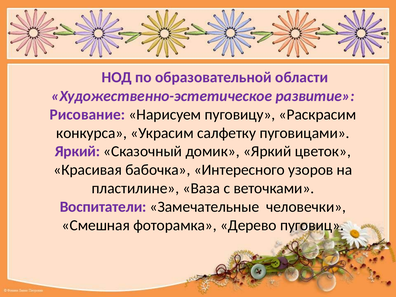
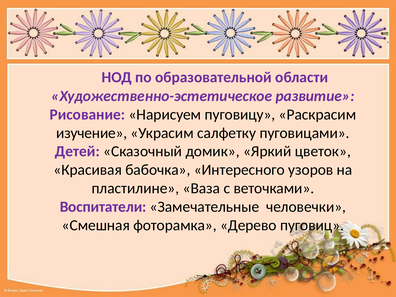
конкурса: конкурса -> изучение
Яркий at (77, 151): Яркий -> Детей
